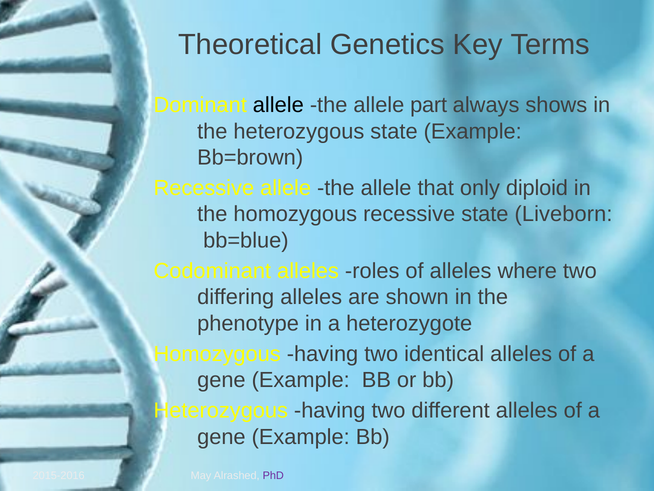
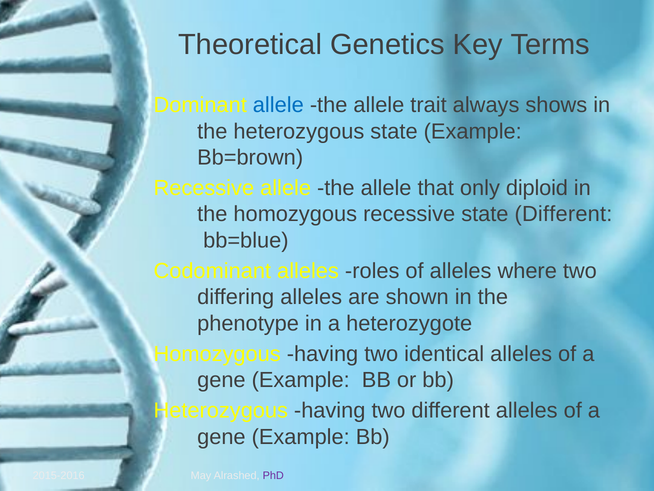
allele at (278, 105) colour: black -> blue
part: part -> trait
state Liveborn: Liveborn -> Different
